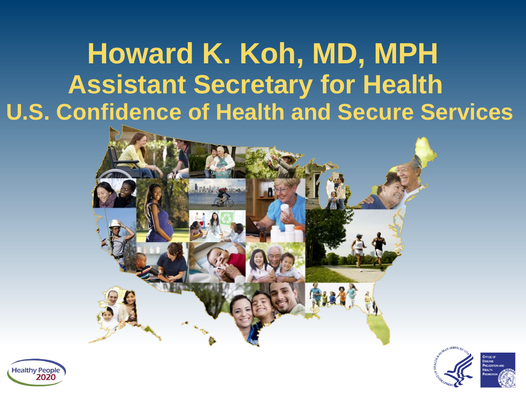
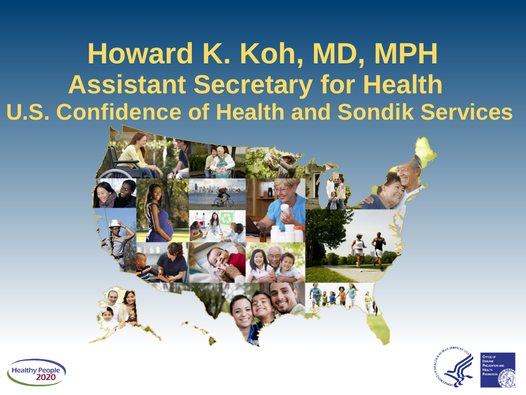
Secure: Secure -> Sondik
